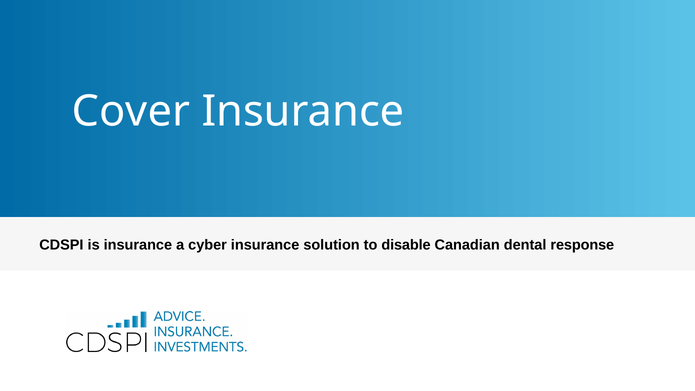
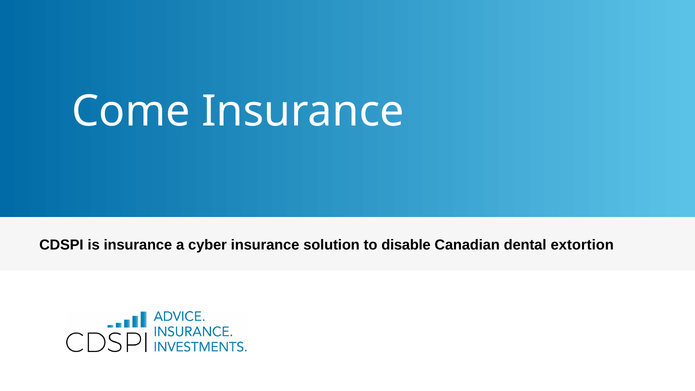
Cover: Cover -> Come
response: response -> extortion
